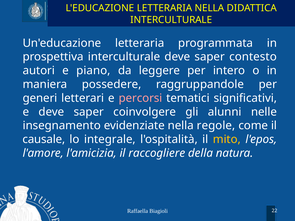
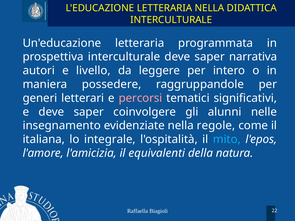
contesto: contesto -> narrativa
piano: piano -> livello
causale: causale -> italiana
mito colour: yellow -> light blue
raccogliere: raccogliere -> equivalenti
